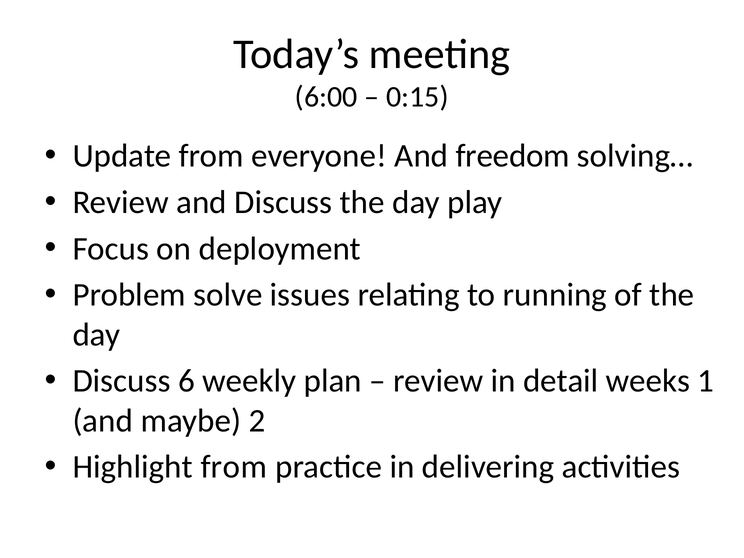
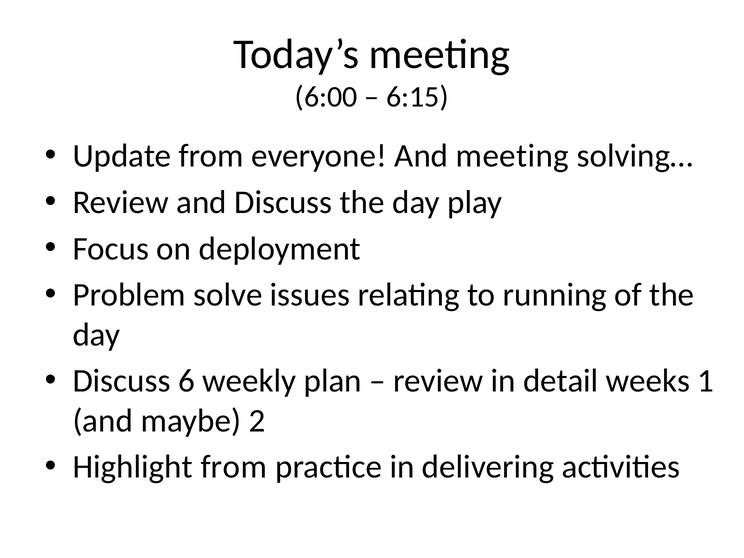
0:15: 0:15 -> 6:15
And freedom: freedom -> meeting
